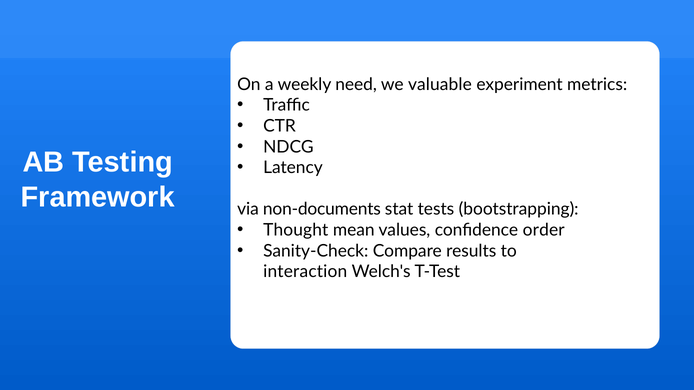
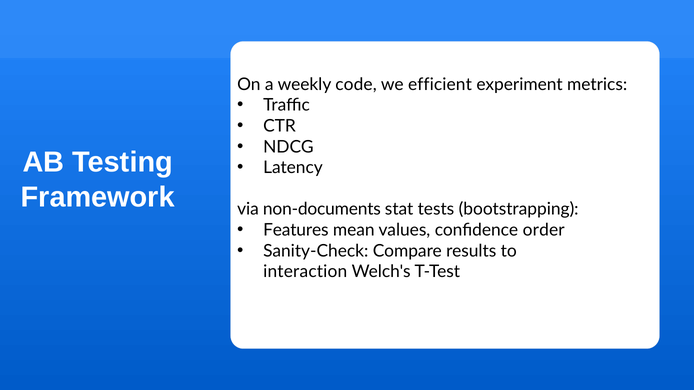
need: need -> code
valuable: valuable -> efficient
Thought: Thought -> Features
